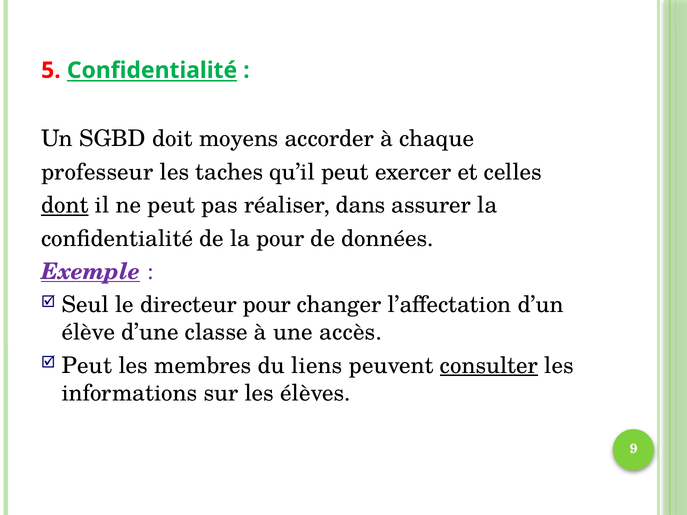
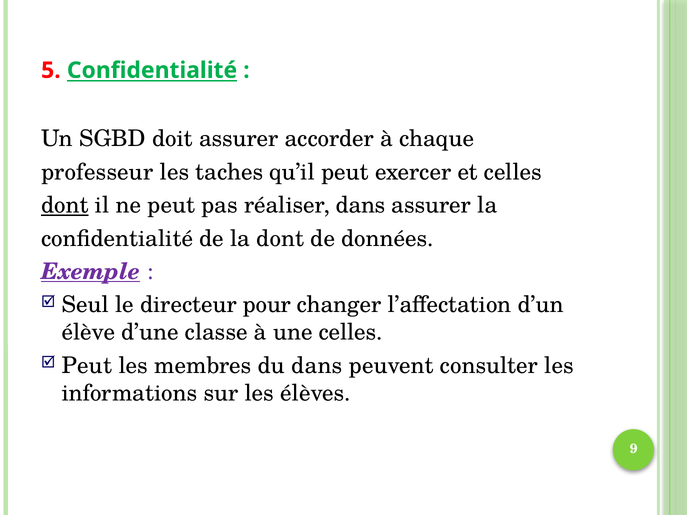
doit moyens: moyens -> assurer
la pour: pour -> dont
une accès: accès -> celles
du liens: liens -> dans
consulter underline: present -> none
